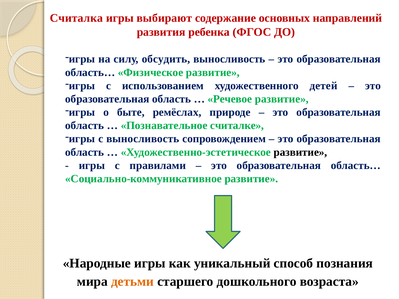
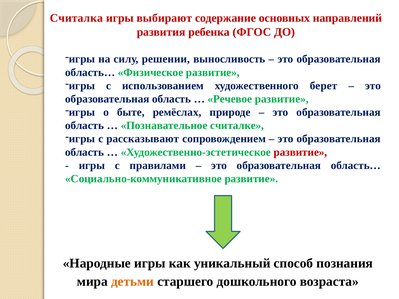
обсудить: обсудить -> решении
детей: детей -> берет
с выносливость: выносливость -> рассказывают
развитие at (300, 152) colour: black -> red
